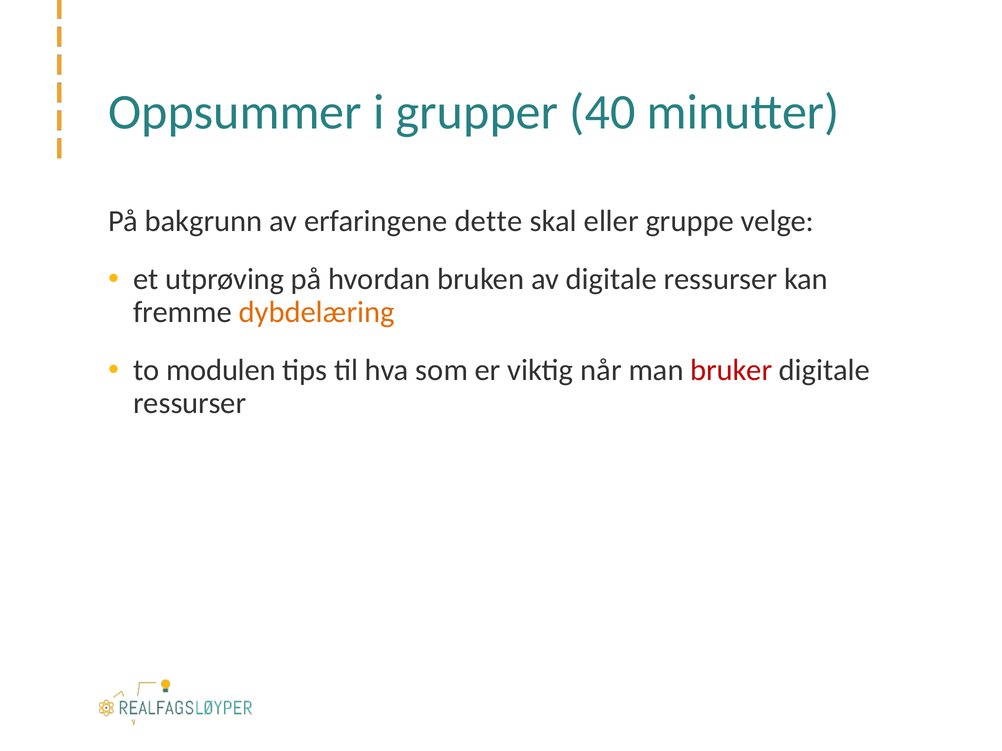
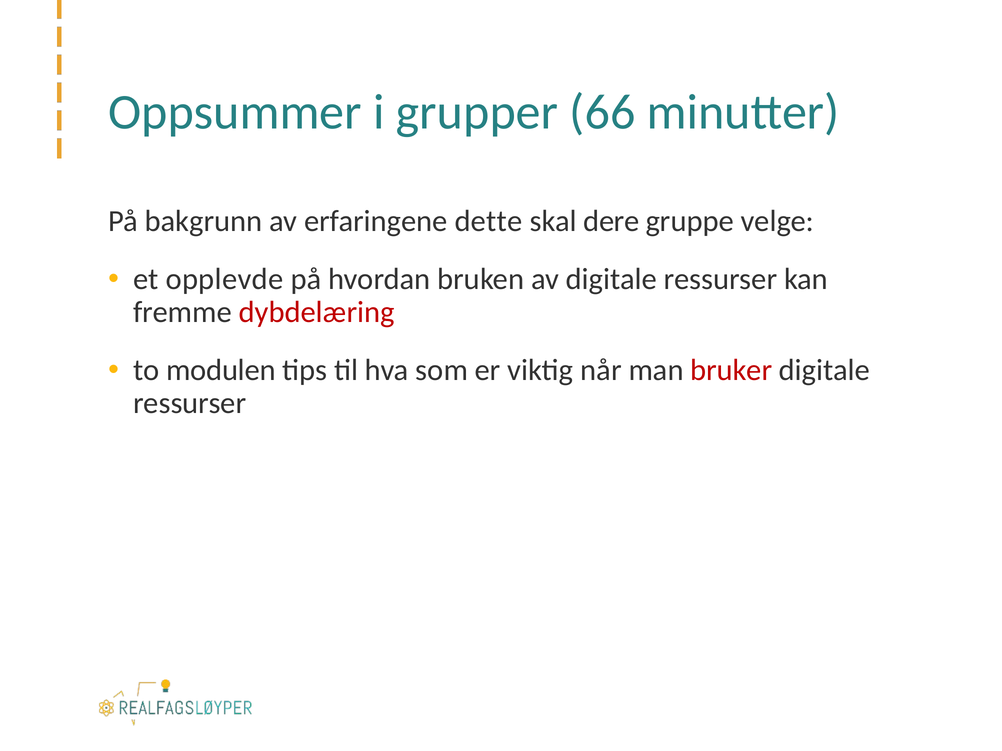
40: 40 -> 66
eller: eller -> dere
utprøving: utprøving -> opplevde
dybdelæring colour: orange -> red
